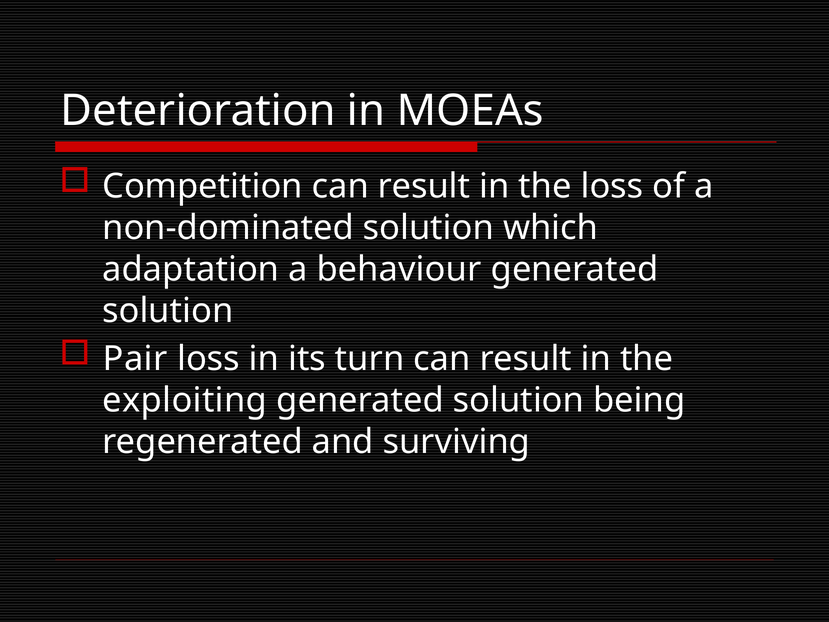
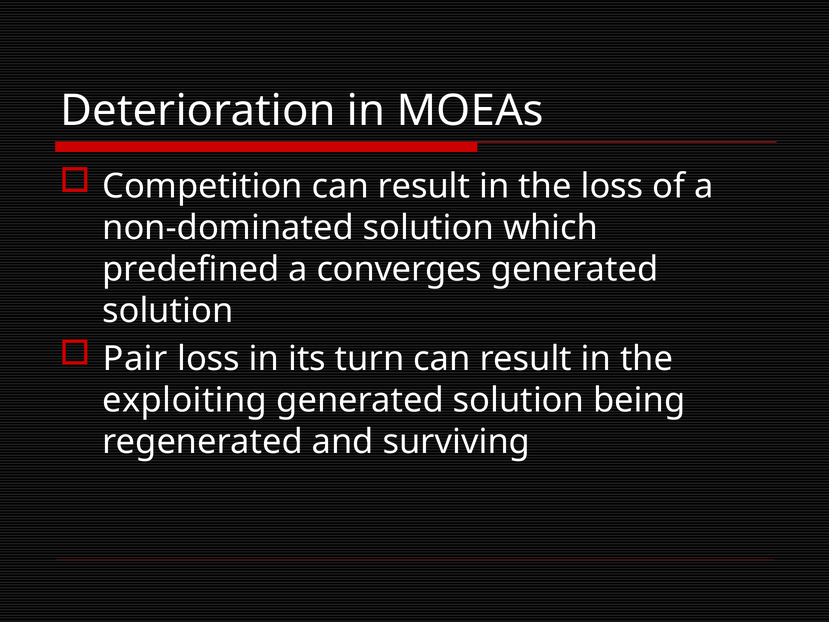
adaptation: adaptation -> predefined
behaviour: behaviour -> converges
